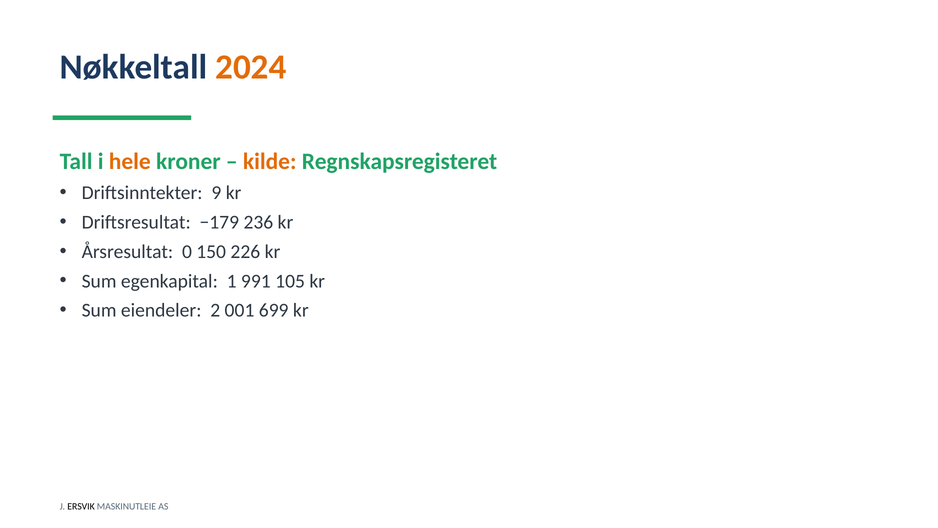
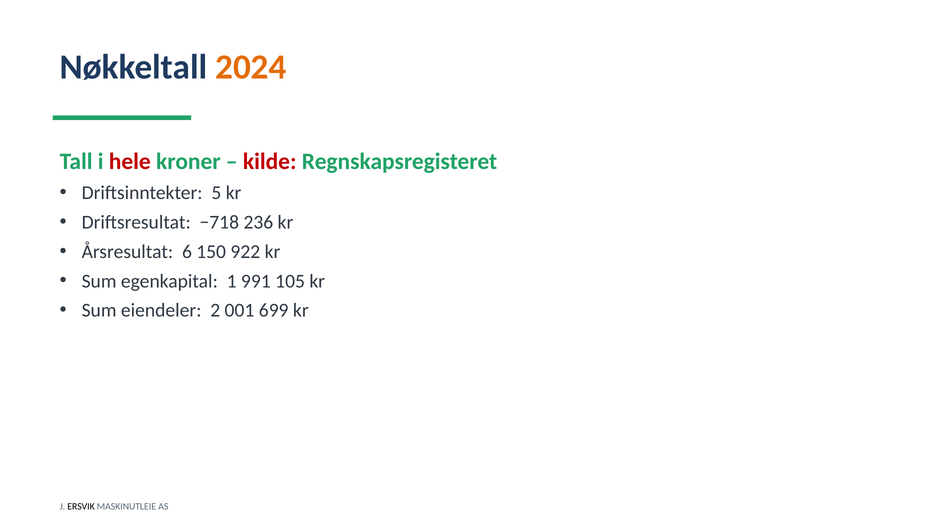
hele colour: orange -> red
kilde colour: orange -> red
9: 9 -> 5
−179: −179 -> −718
0: 0 -> 6
226: 226 -> 922
